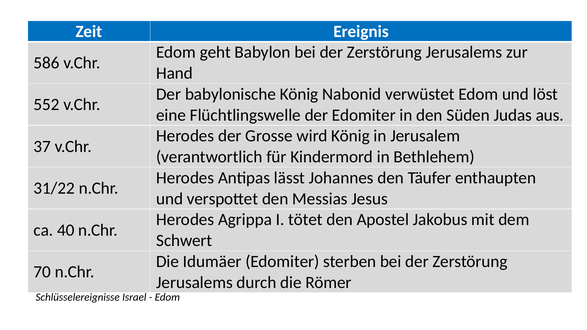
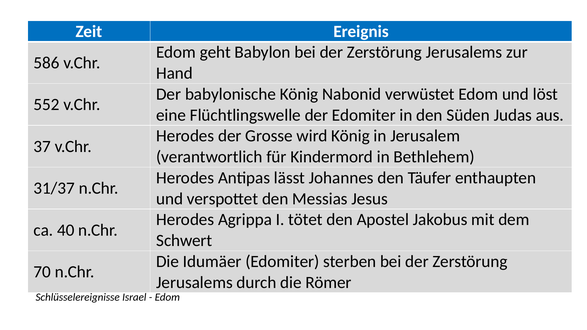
31/22: 31/22 -> 31/37
